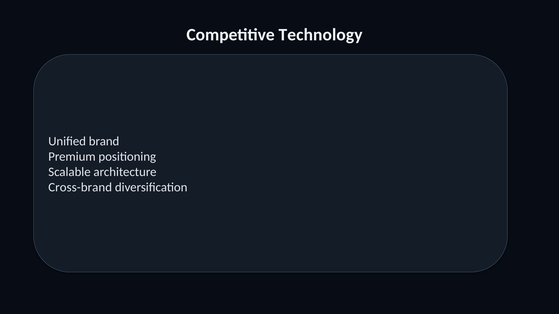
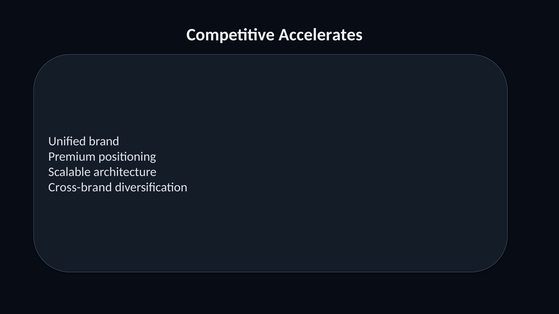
Technology: Technology -> Accelerates
